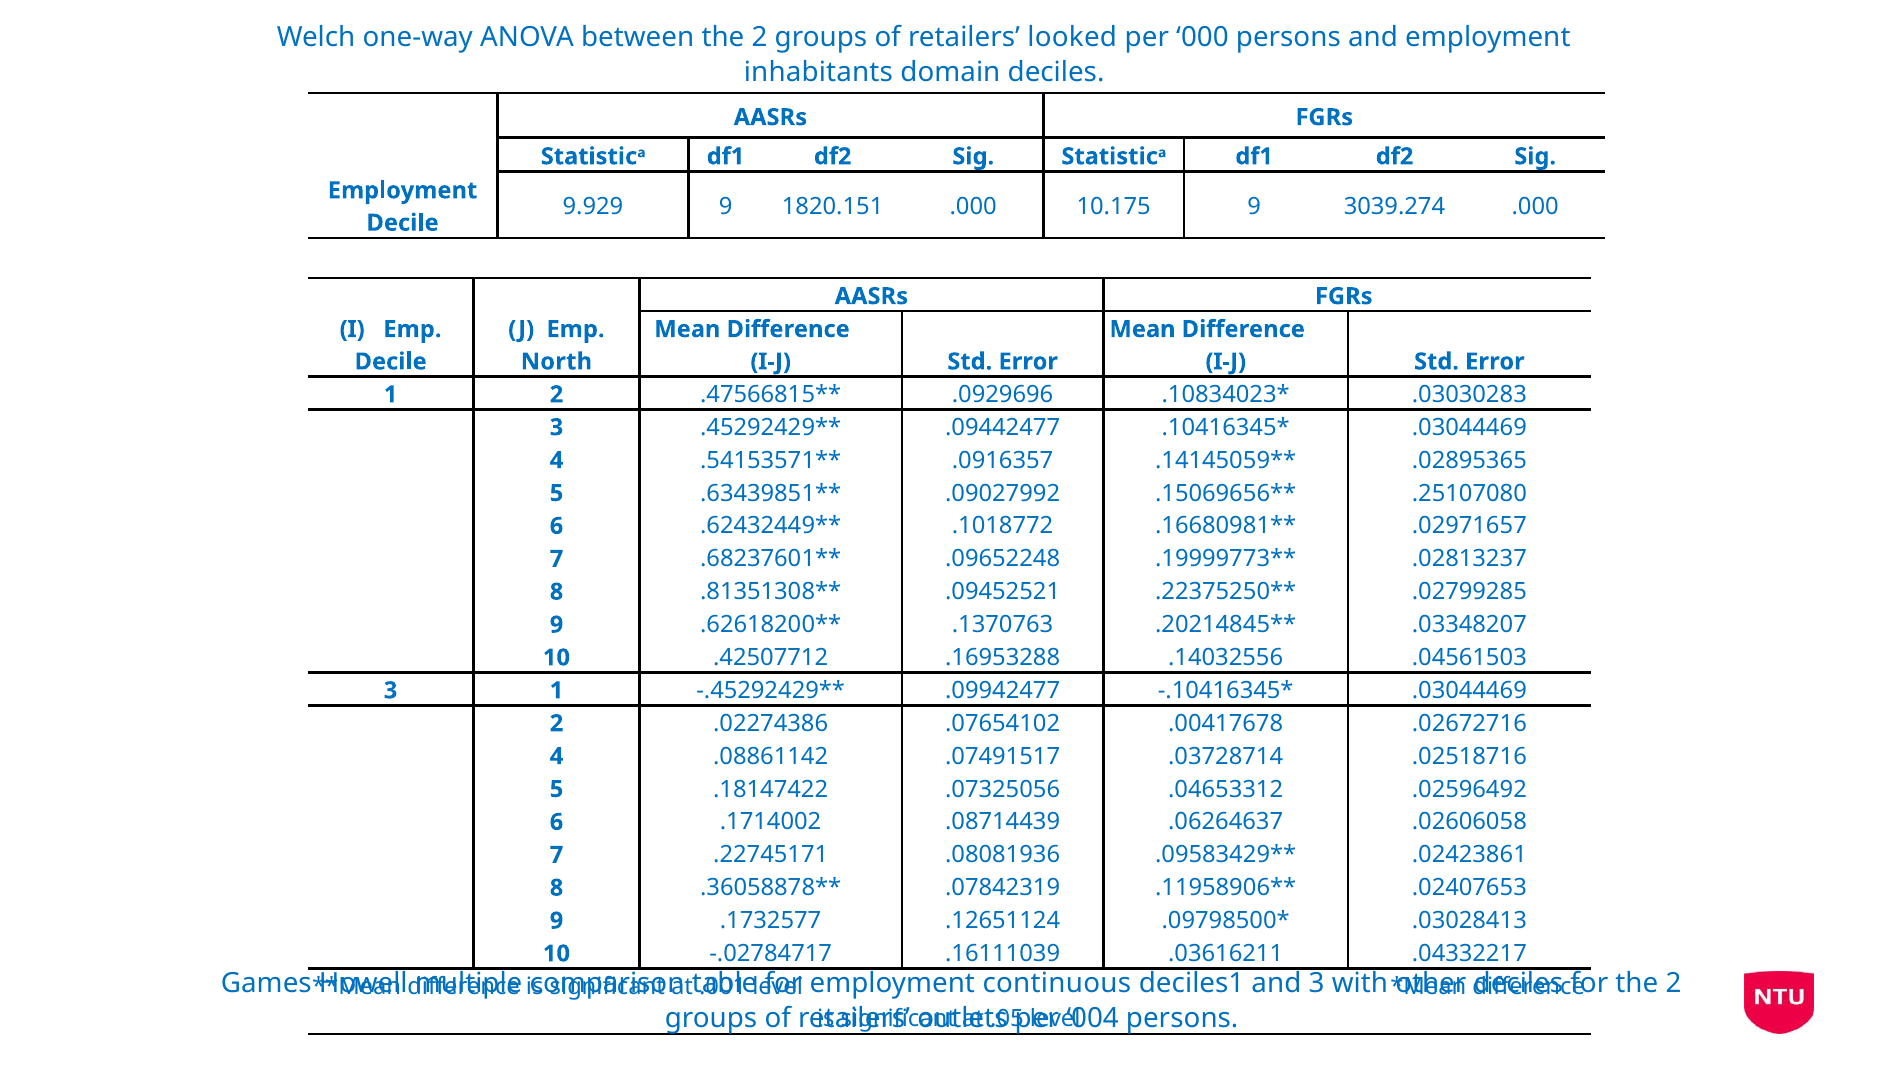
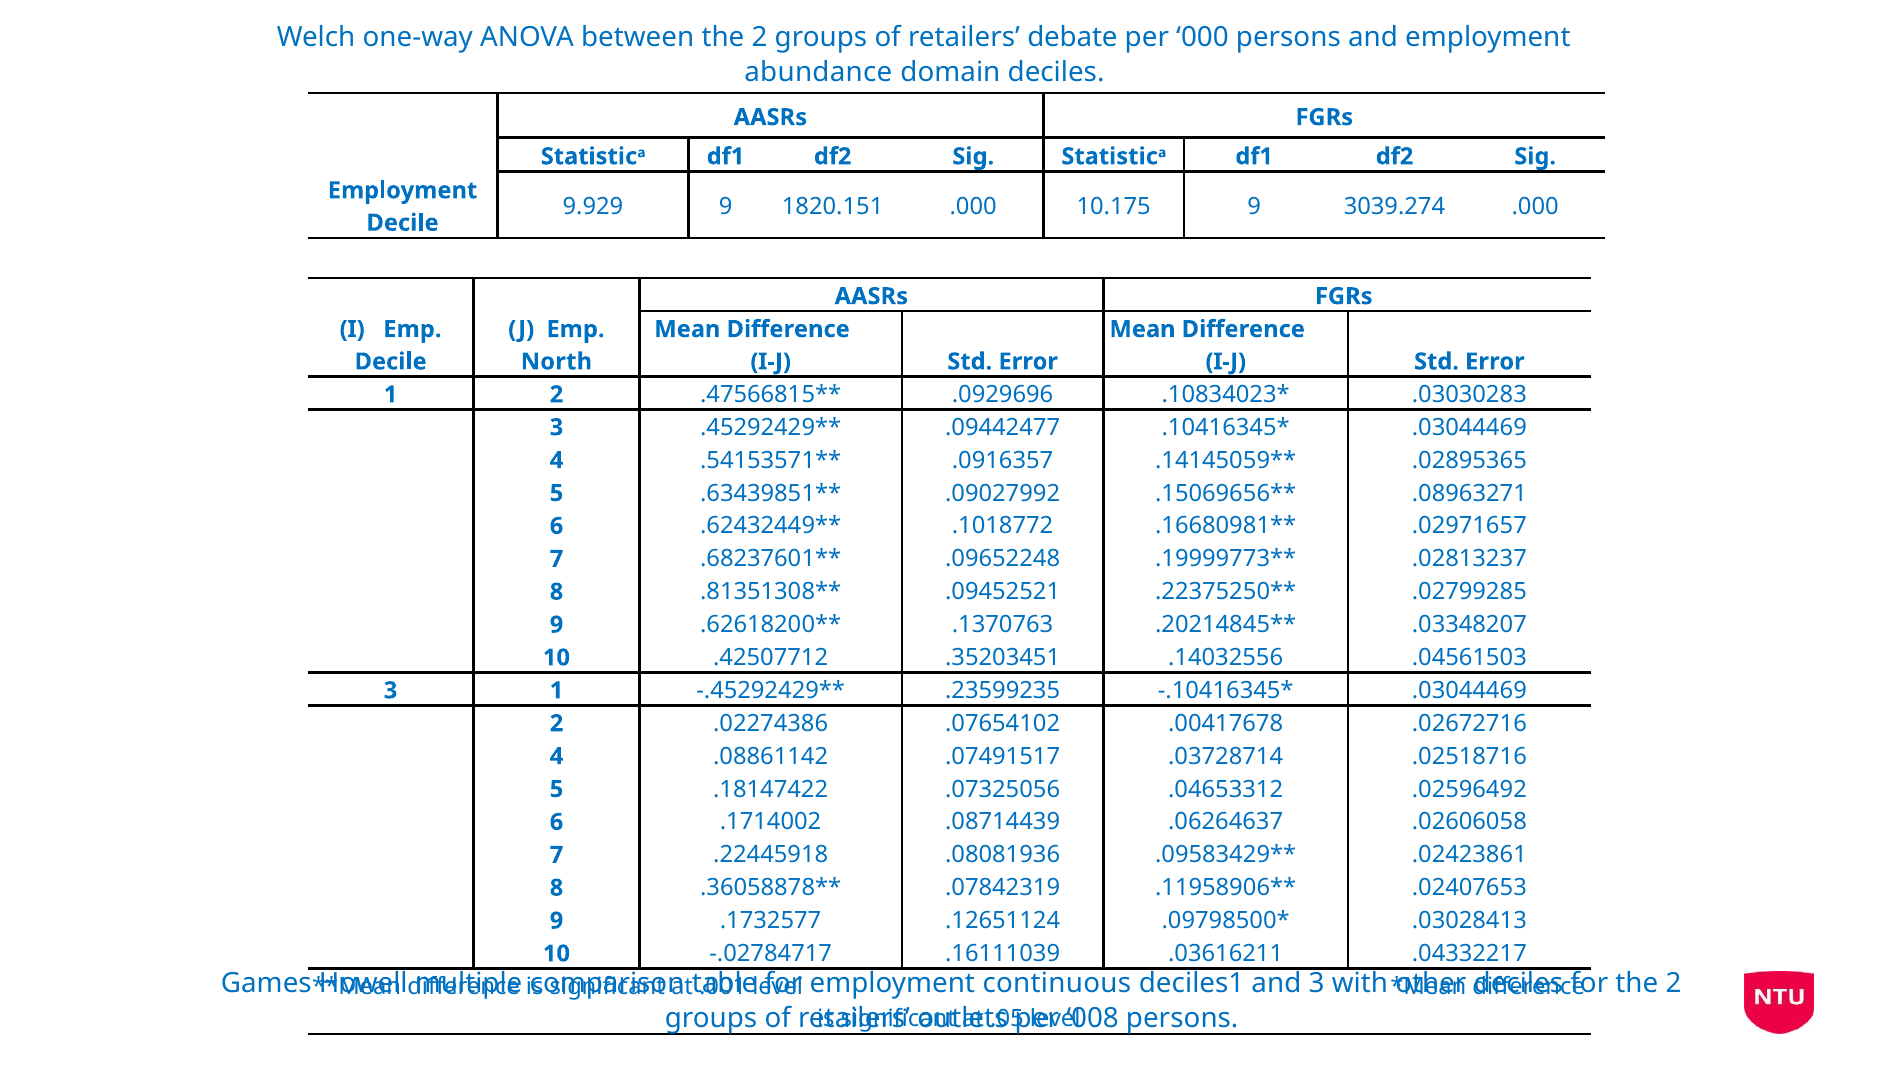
looked: looked -> debate
inhabitants: inhabitants -> abundance
.25107080: .25107080 -> .08963271
.16953288: .16953288 -> .35203451
.09942477: .09942477 -> .23599235
.22745171: .22745171 -> .22445918
004: 004 -> 008
